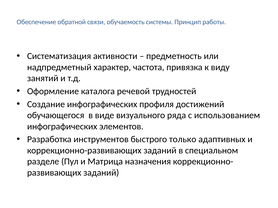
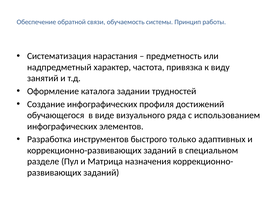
активности: активности -> нарастания
речевой: речевой -> задании
